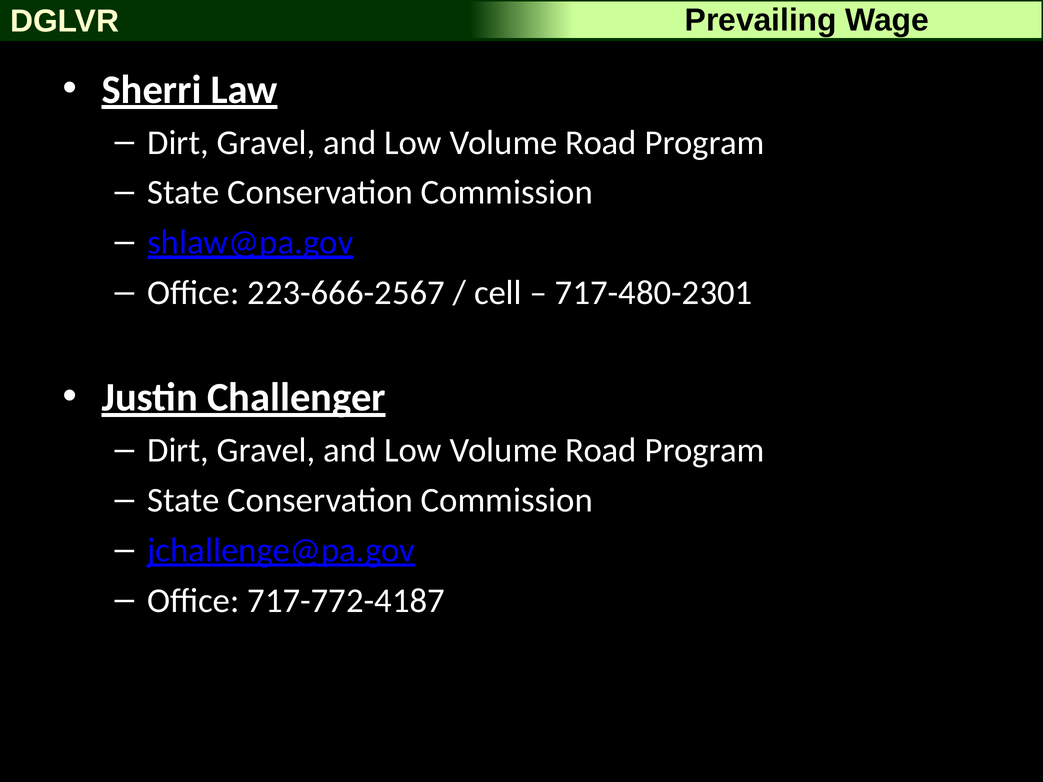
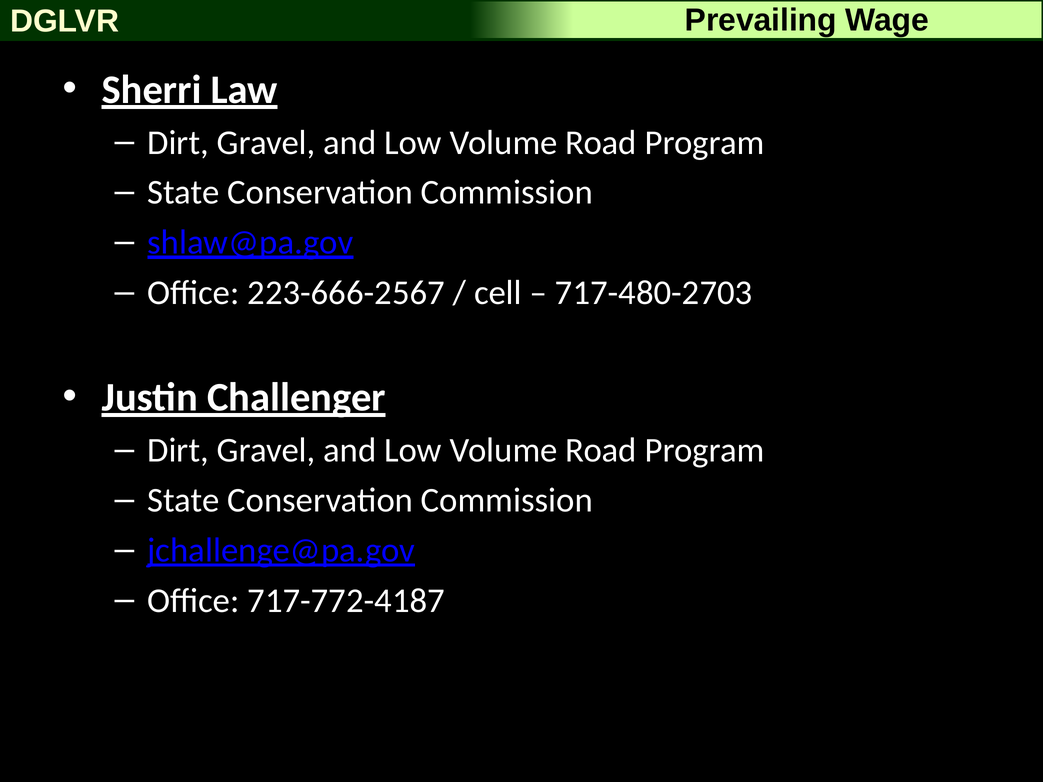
717-480-2301: 717-480-2301 -> 717-480-2703
